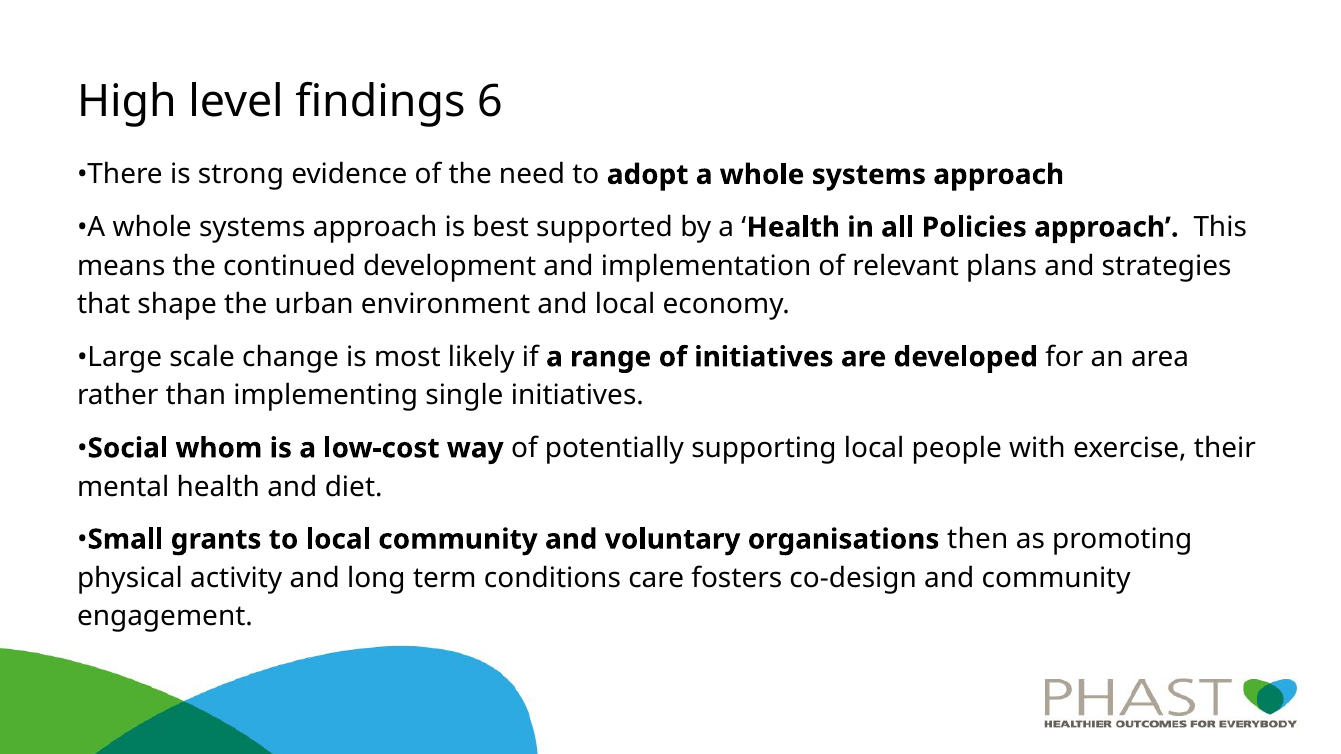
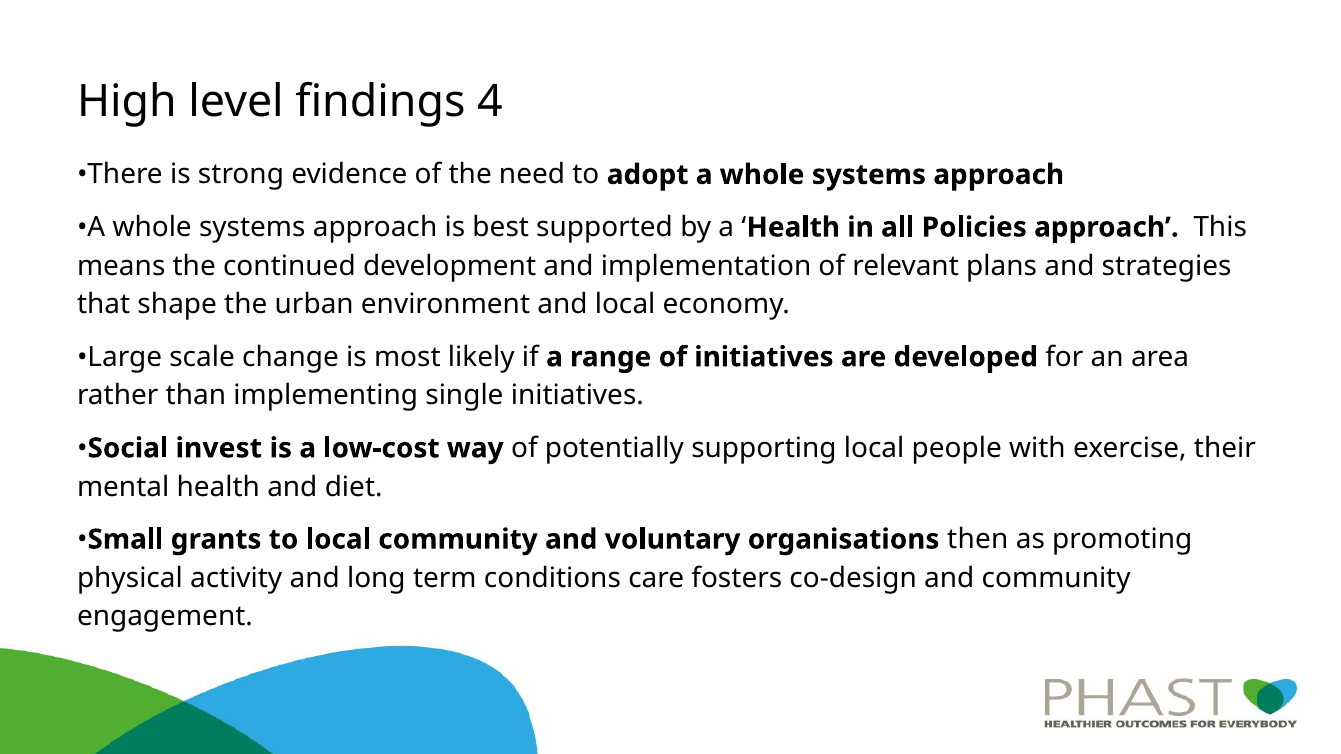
6: 6 -> 4
whom: whom -> invest
